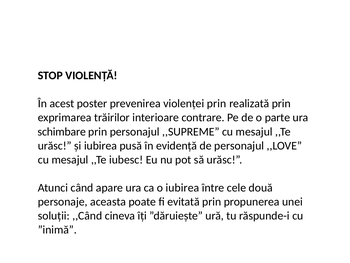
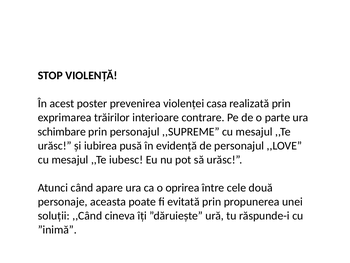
violenței prin: prin -> casa
o iubirea: iubirea -> oprirea
